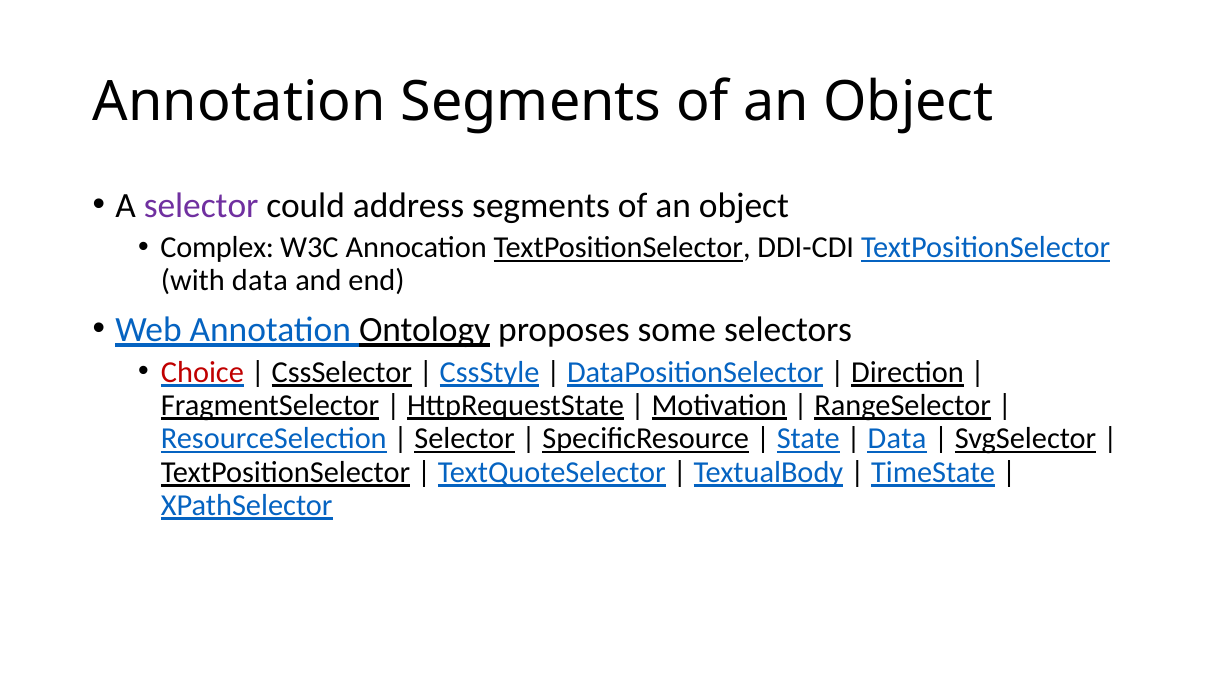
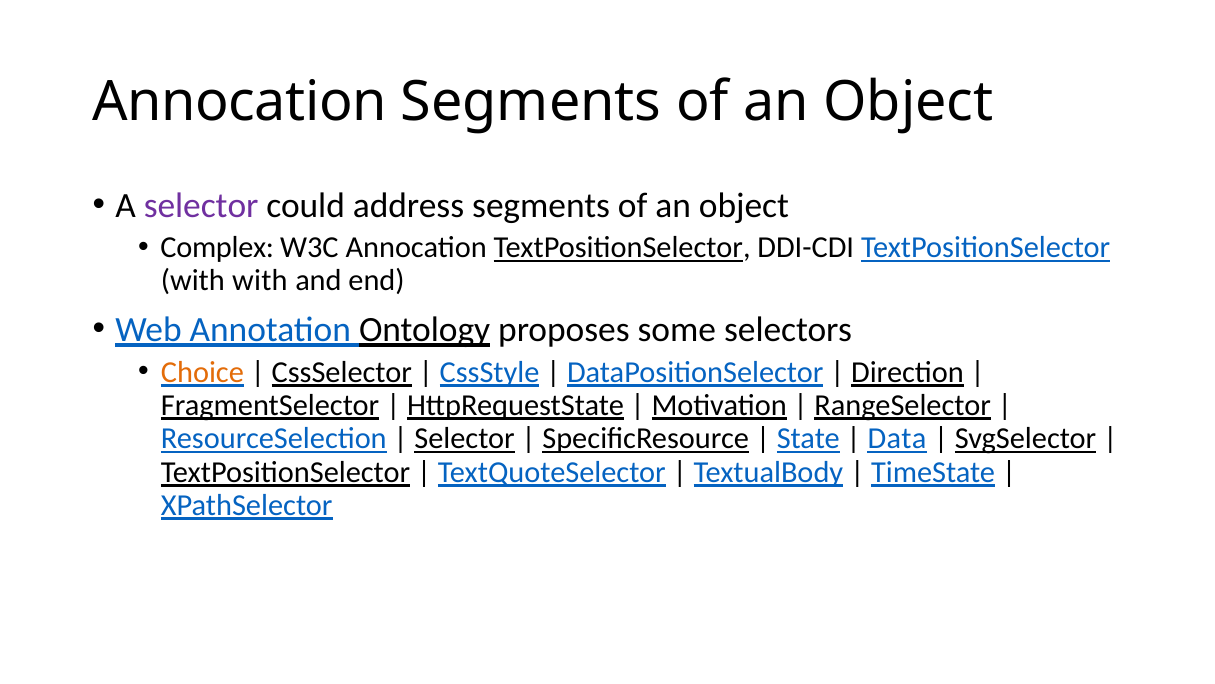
Annotation at (239, 102): Annotation -> Annocation
with data: data -> with
Choice colour: red -> orange
